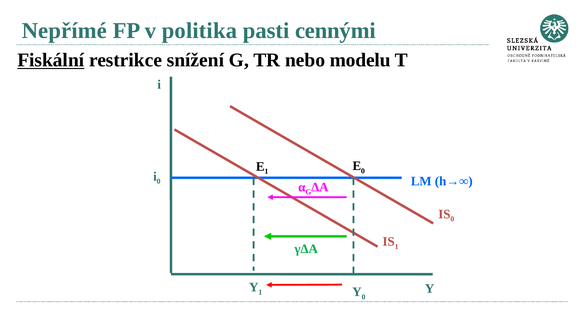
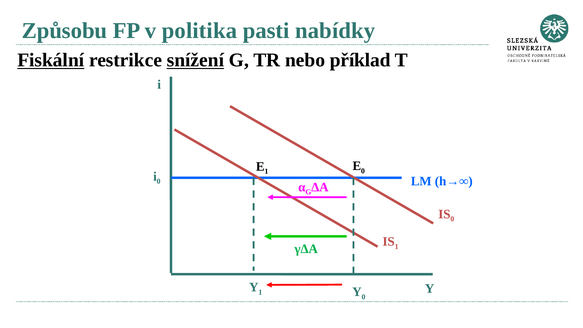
Nepřímé: Nepřímé -> Způsobu
cennými: cennými -> nabídky
snížení underline: none -> present
modelu: modelu -> příklad
